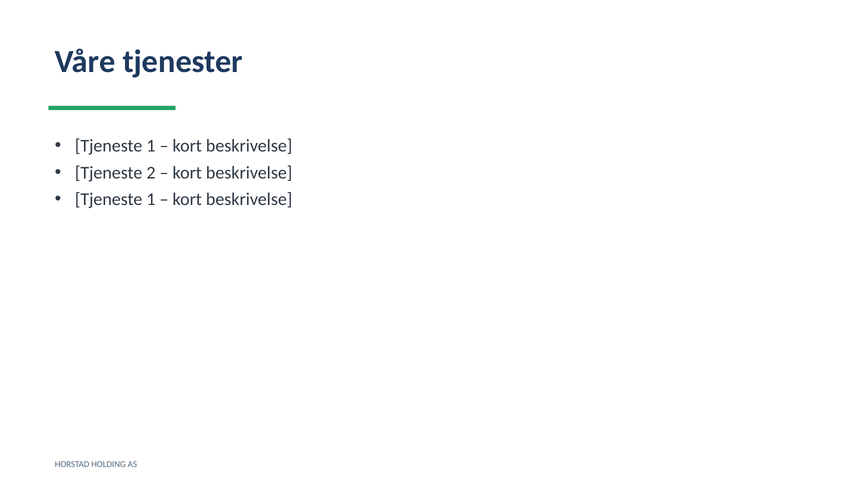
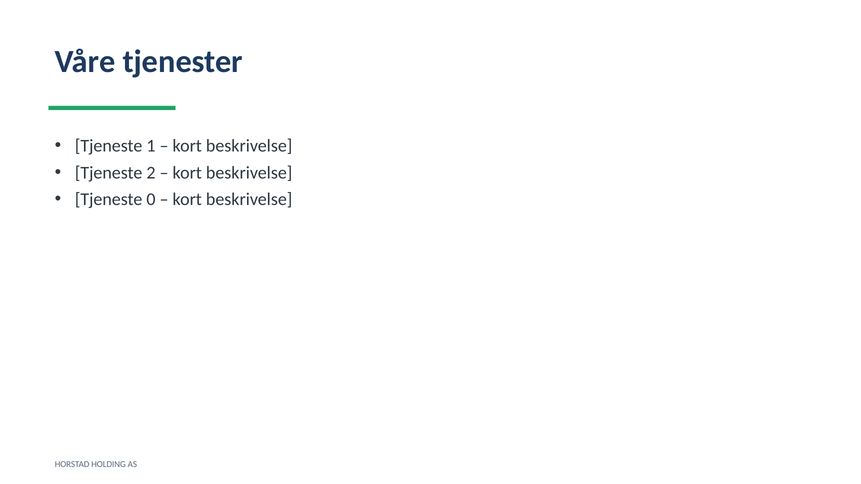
1 at (151, 200): 1 -> 0
